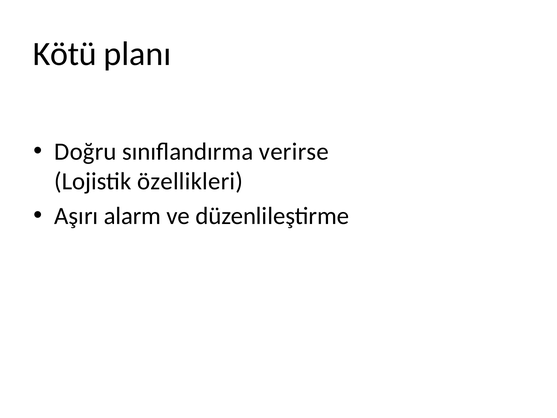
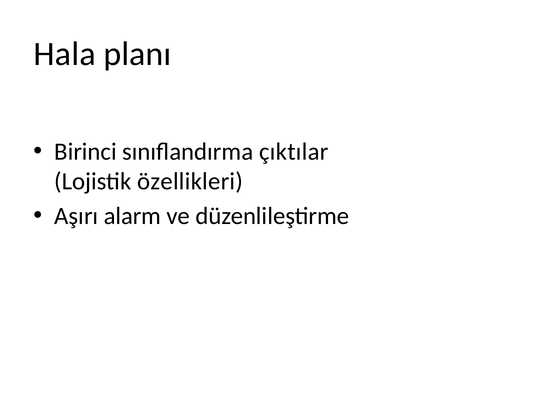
Kötü: Kötü -> Hala
Doğru: Doğru -> Birinci
verirse: verirse -> çıktılar
